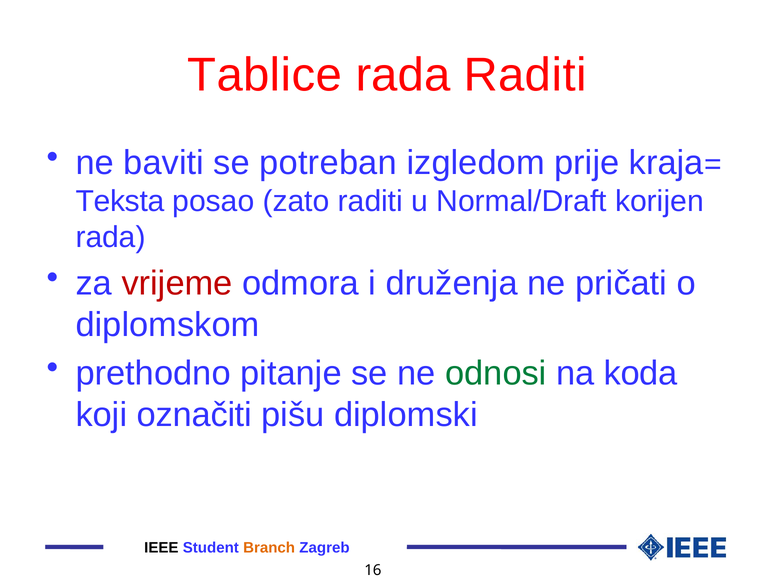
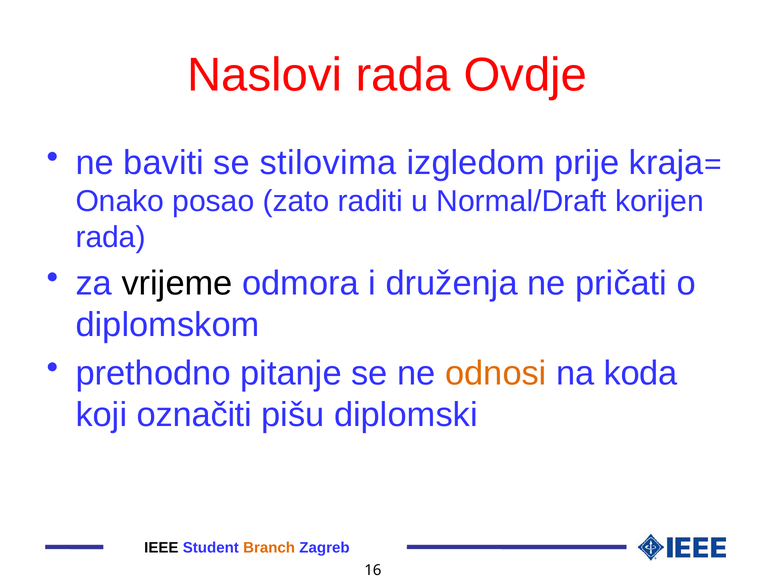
Tablice: Tablice -> Naslovi
rada Raditi: Raditi -> Ovdje
potreban: potreban -> stilovima
Teksta: Teksta -> Onako
vrijeme colour: red -> black
odnosi colour: green -> orange
